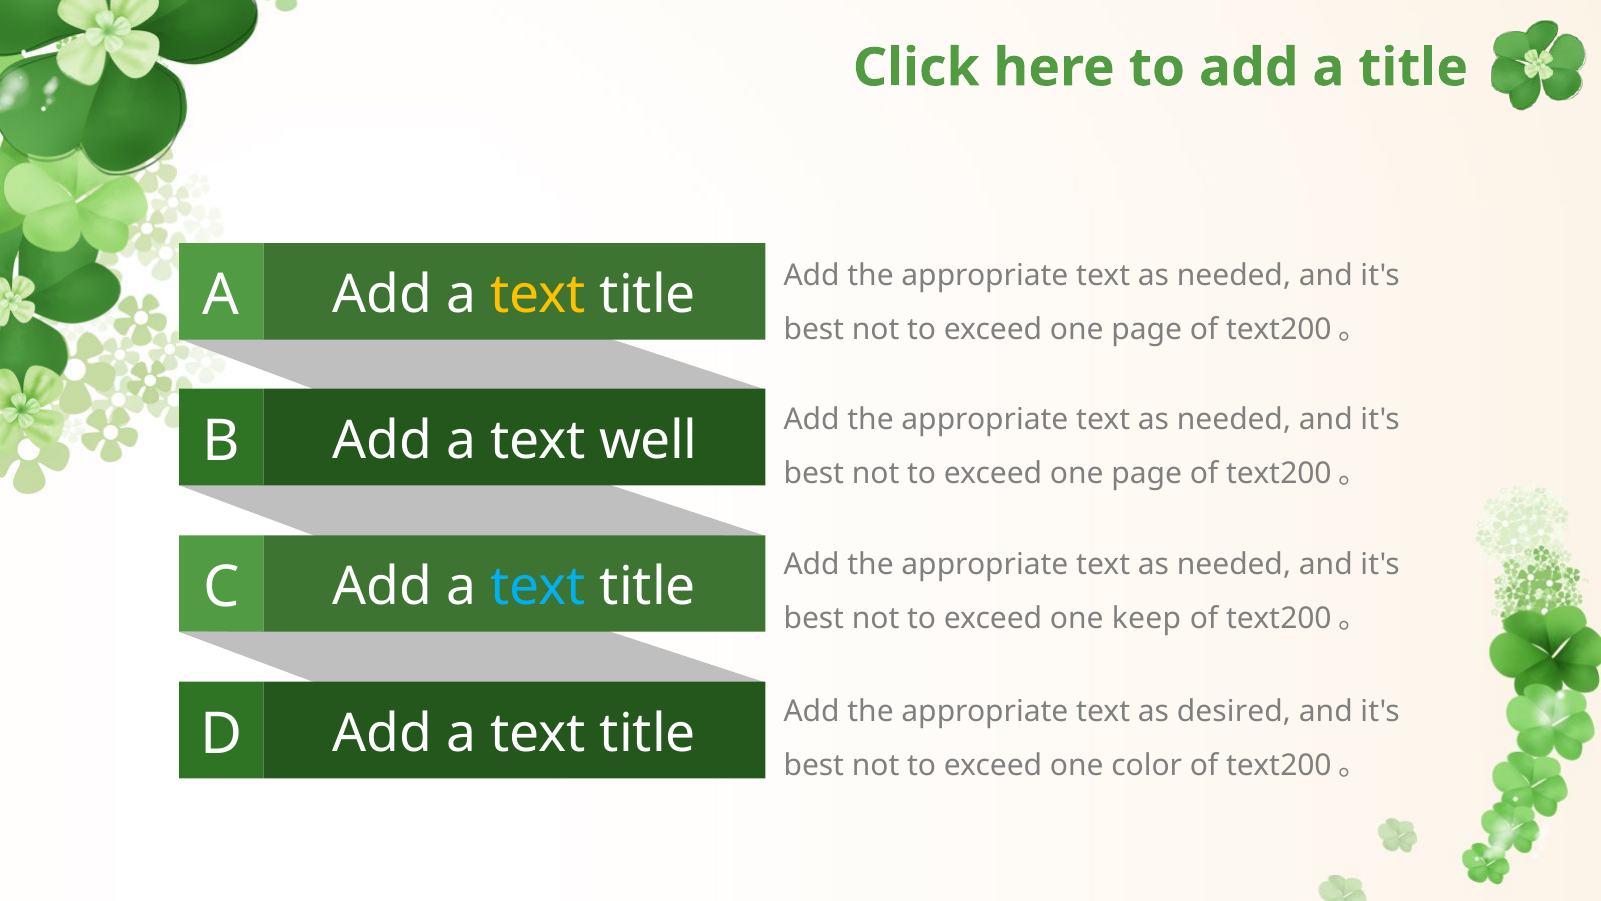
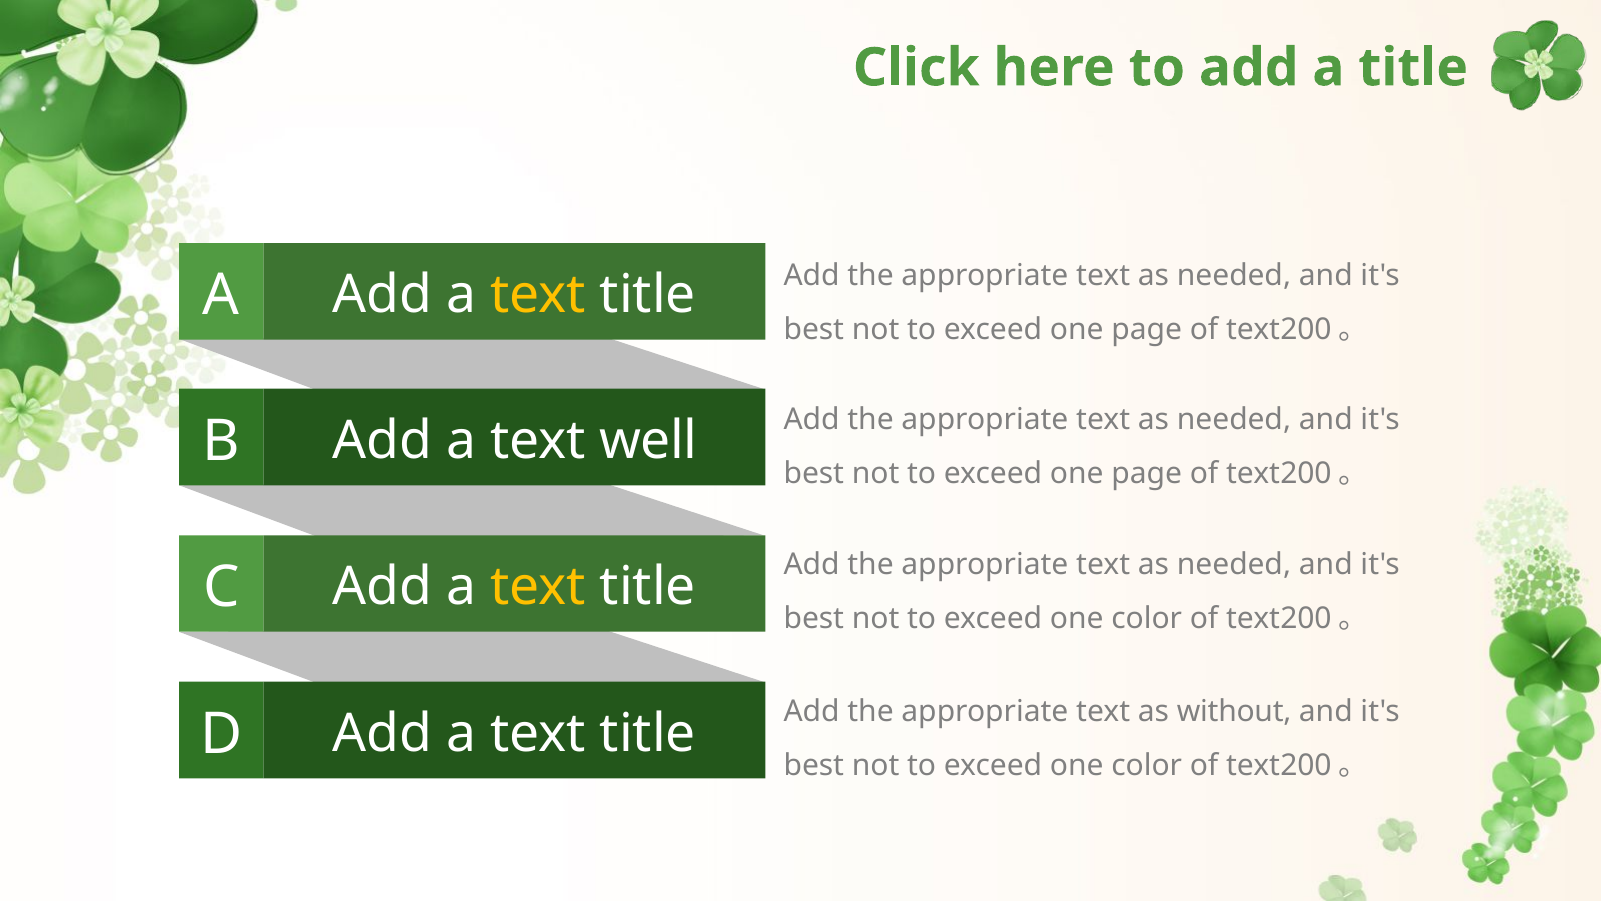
text at (538, 587) colour: light blue -> yellow
keep at (1147, 618): keep -> color
desired: desired -> without
